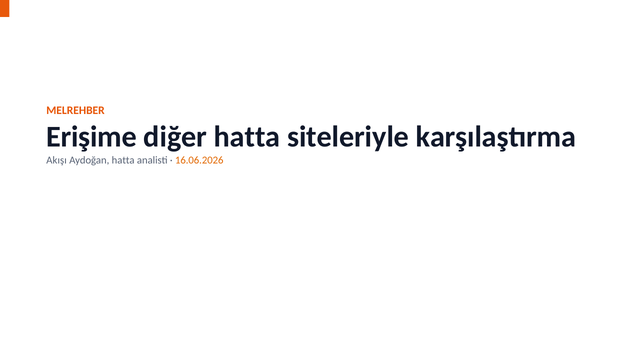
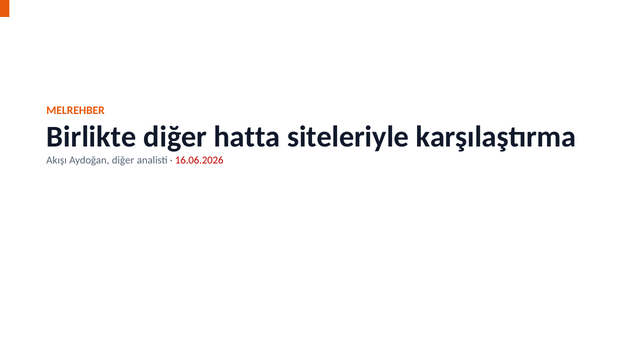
Erişime: Erişime -> Birlikte
Aydoğan hatta: hatta -> diğer
16.06.2026 colour: orange -> red
